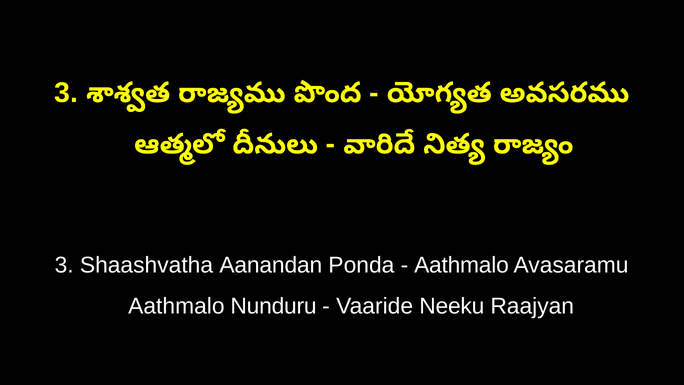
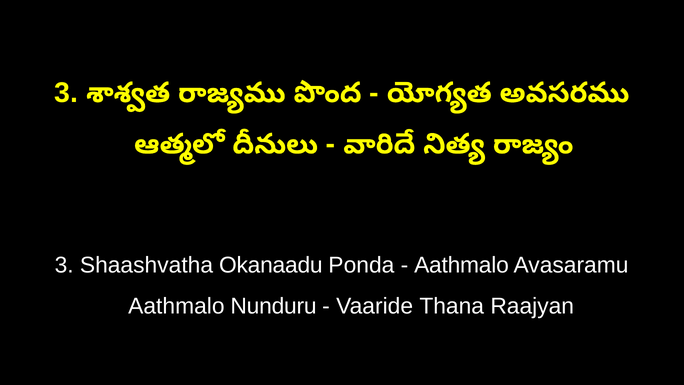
Aanandan: Aanandan -> Okanaadu
Neeku: Neeku -> Thana
